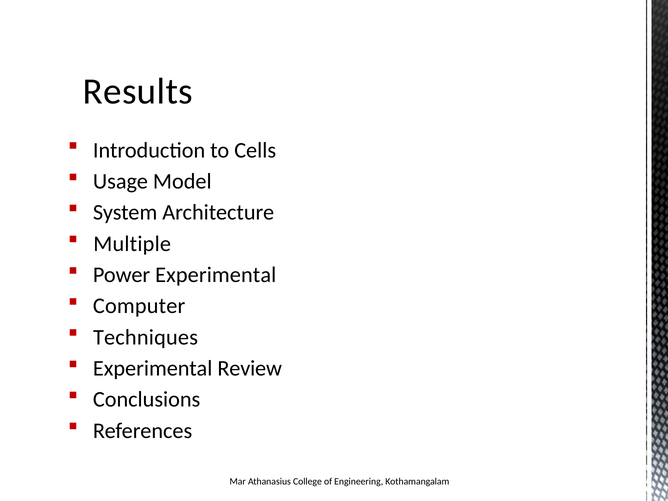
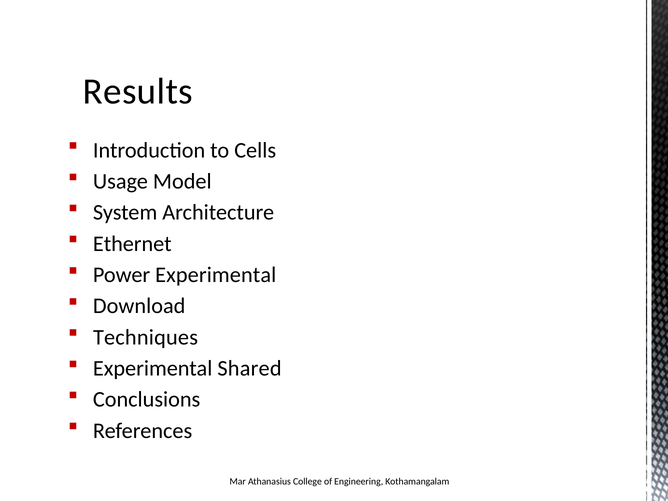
Multiple: Multiple -> Ethernet
Computer: Computer -> Download
Review: Review -> Shared
